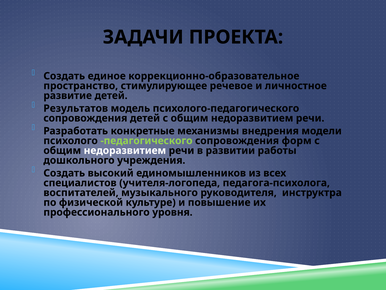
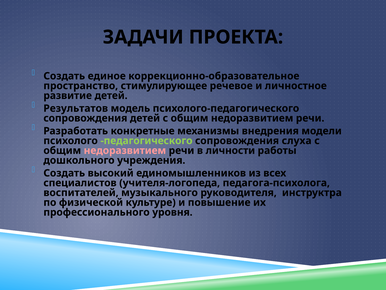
форм: форм -> слуха
недоразвитием at (125, 150) colour: white -> pink
развитии: развитии -> личности
